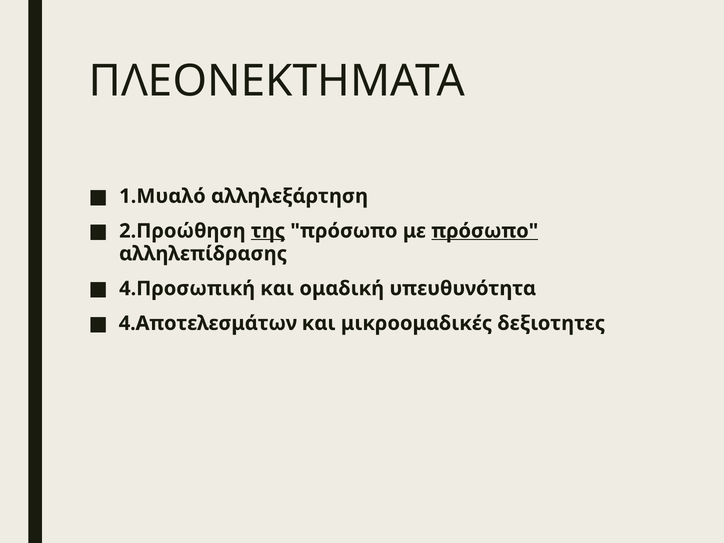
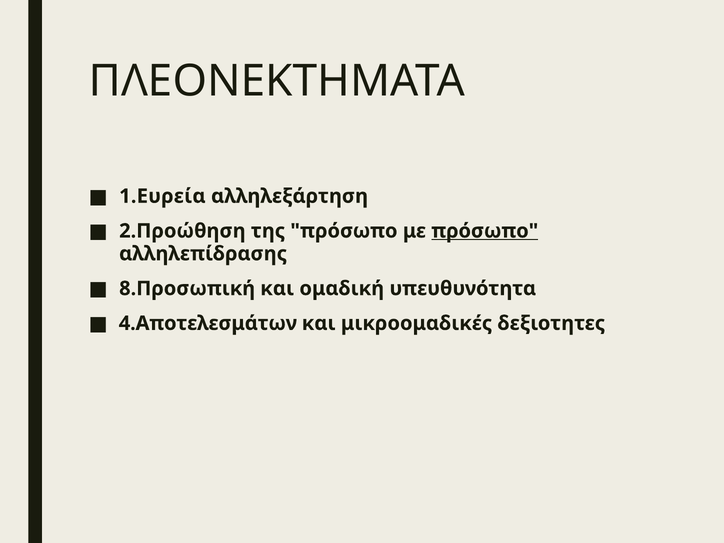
1.Μυαλό: 1.Μυαλό -> 1.Ευρεία
της underline: present -> none
4.Προσωπική: 4.Προσωπική -> 8.Προσωπική
